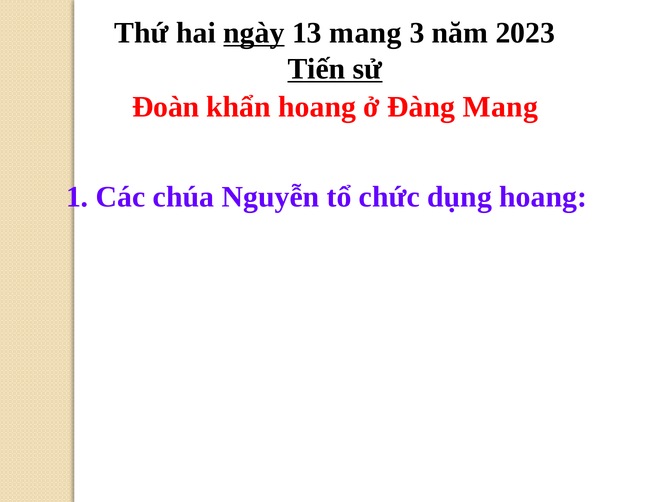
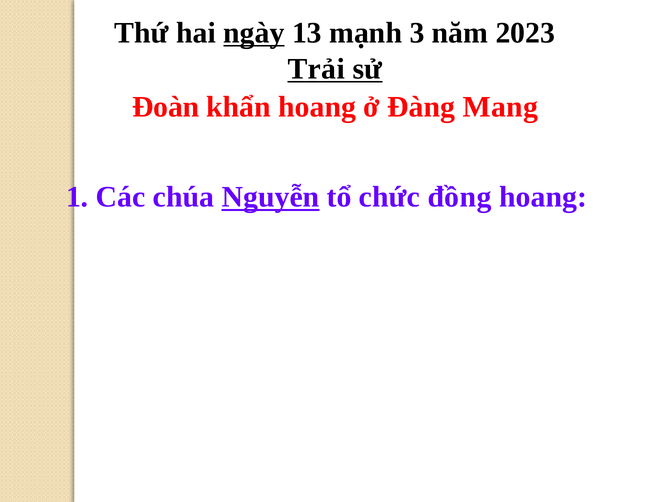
13 mang: mang -> mạnh
Tiến: Tiến -> Trải
Nguyễn underline: none -> present
dụng: dụng -> đồng
